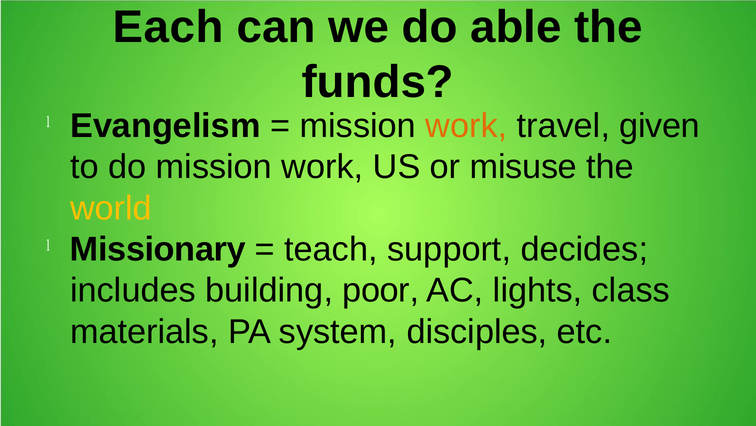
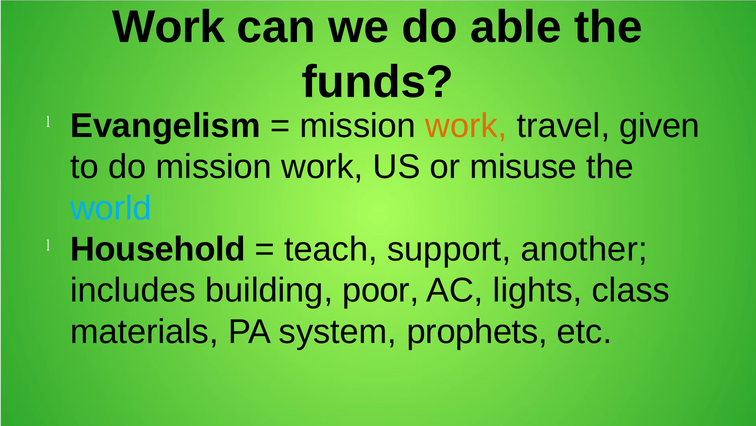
Each at (168, 27): Each -> Work
world colour: yellow -> light blue
Missionary: Missionary -> Household
decides: decides -> another
disciples: disciples -> prophets
